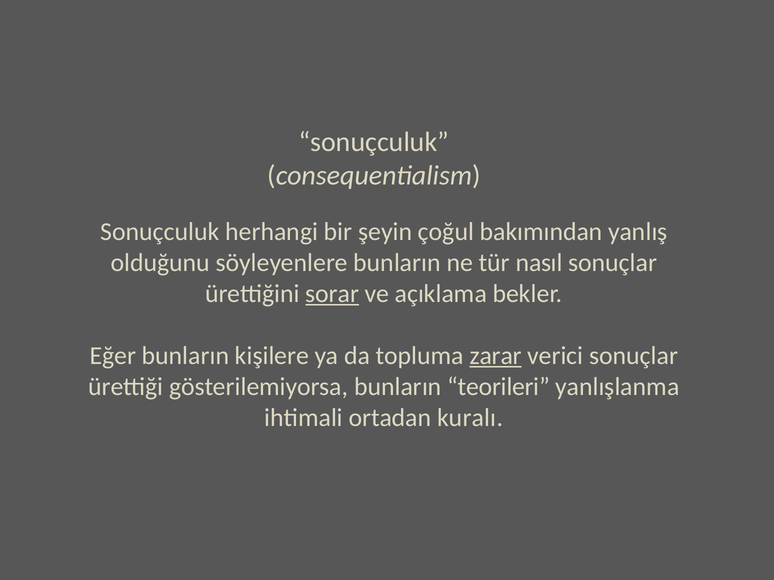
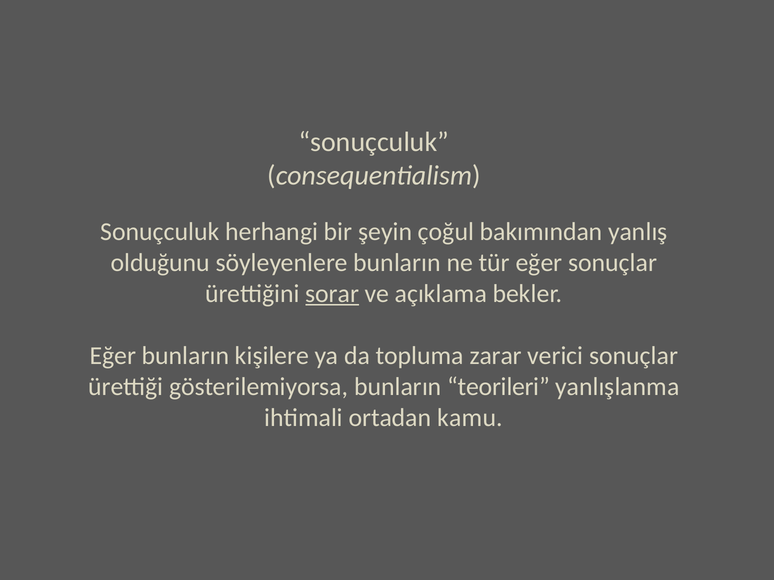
tür nasıl: nasıl -> eğer
zarar underline: present -> none
kuralı: kuralı -> kamu
